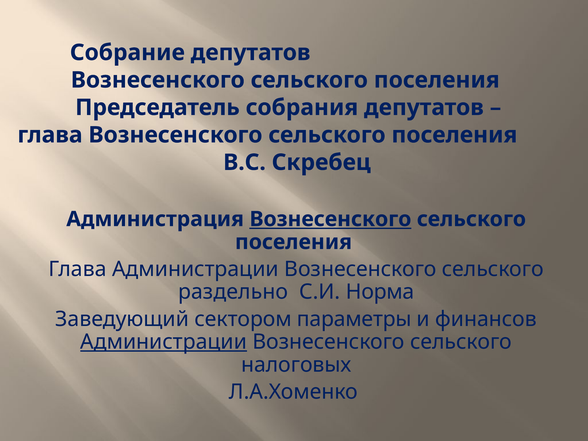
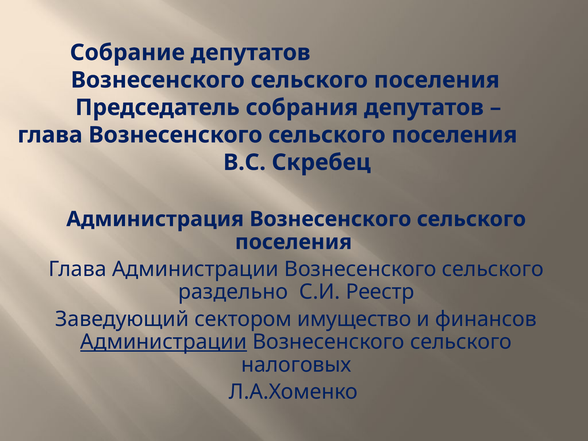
Вознесенского at (330, 219) underline: present -> none
Норма: Норма -> Реестр
параметры: параметры -> имущество
